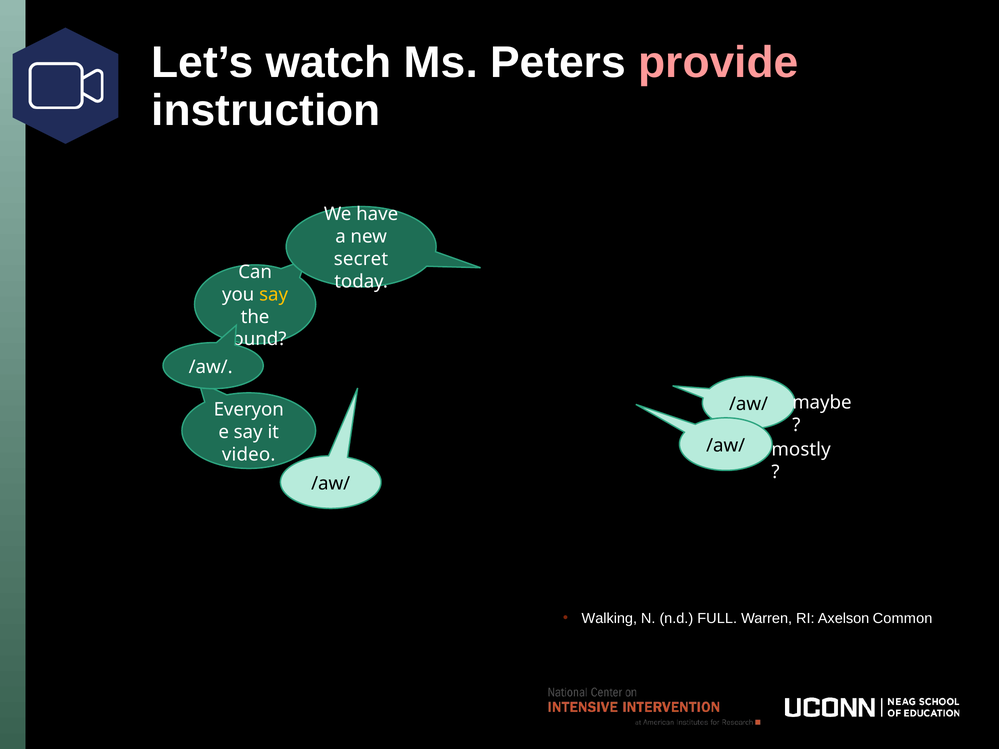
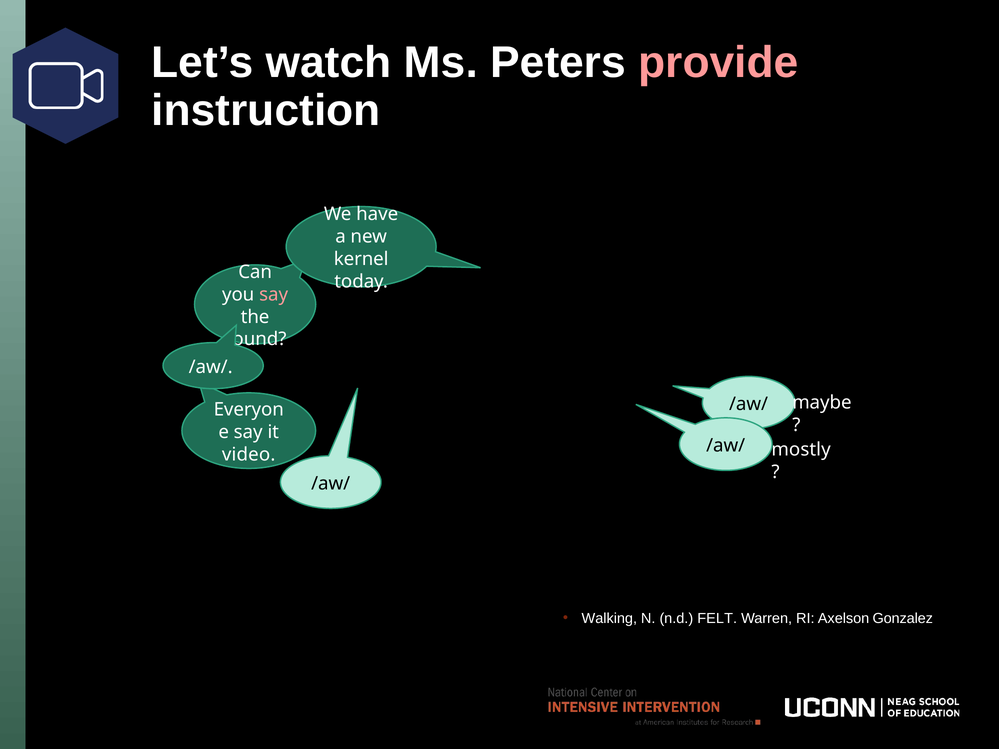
secret: secret -> kernel
say at (274, 295) colour: yellow -> pink
FULL: FULL -> FELT
Common: Common -> Gonzalez
